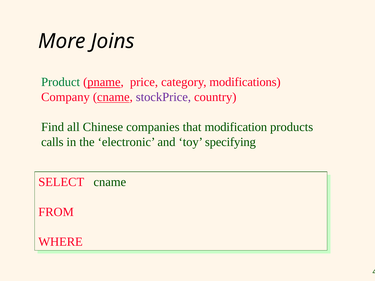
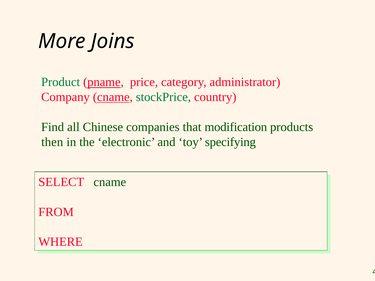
modifications: modifications -> administrator
stockPrice colour: purple -> green
calls: calls -> then
